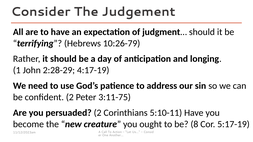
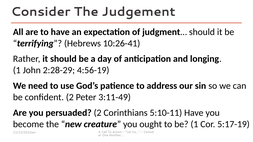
10:26-79: 10:26-79 -> 10:26-41
4:17-19: 4:17-19 -> 4:56-19
3:11-75: 3:11-75 -> 3:11-49
be 8: 8 -> 1
